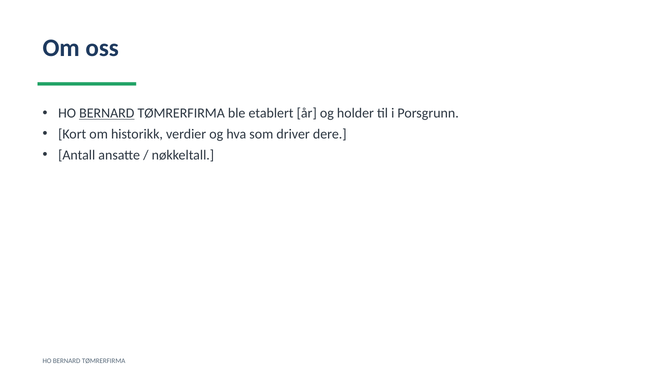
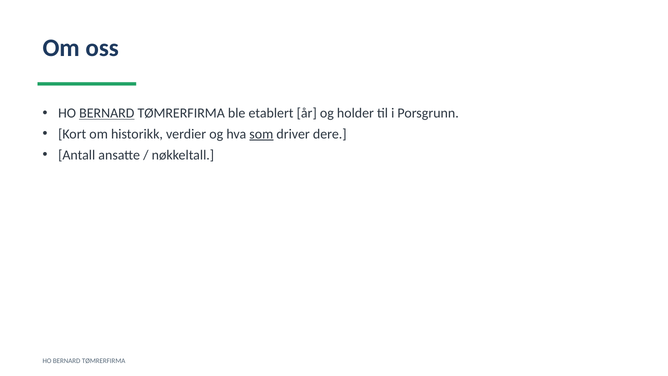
som underline: none -> present
